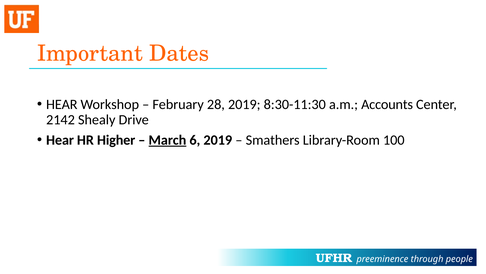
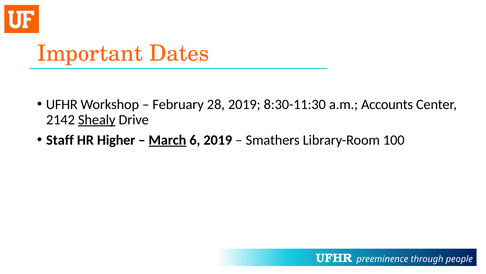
HEAR at (62, 104): HEAR -> UFHR
Shealy underline: none -> present
Hear at (60, 140): Hear -> Staff
